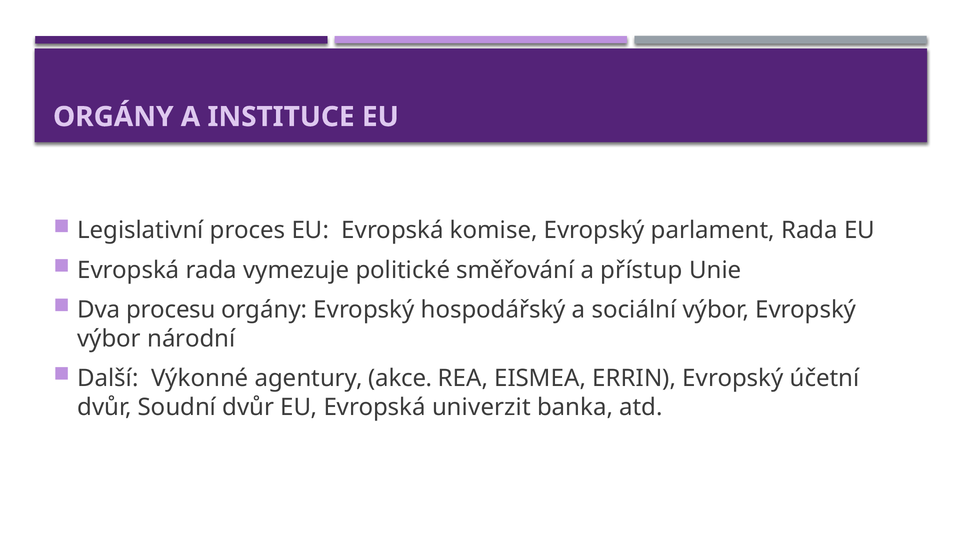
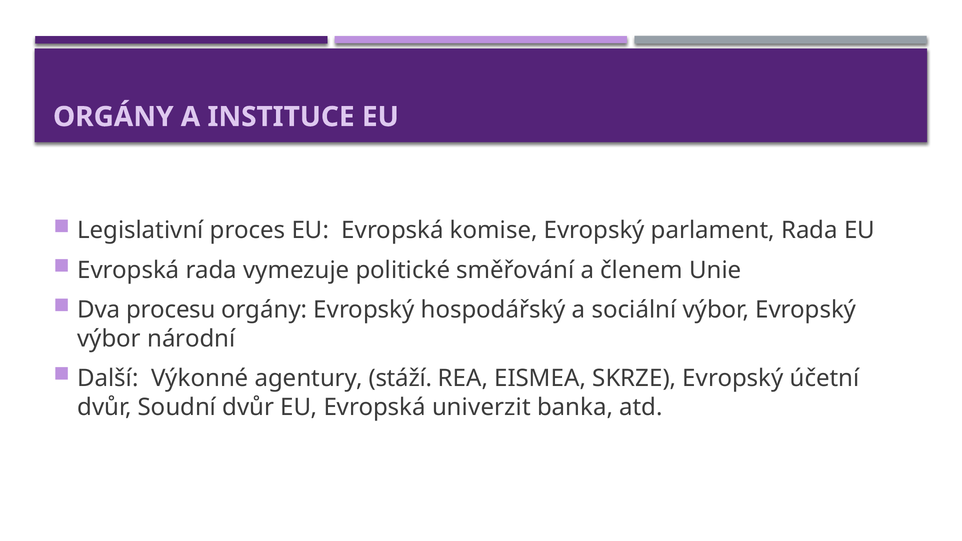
přístup: přístup -> členem
akce: akce -> stáží
ERRIN: ERRIN -> SKRZE
